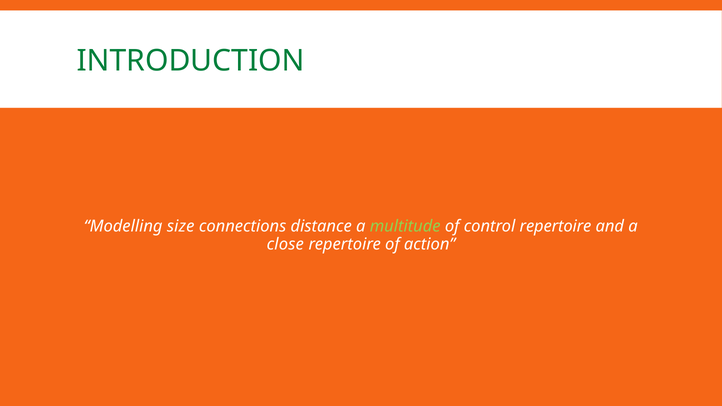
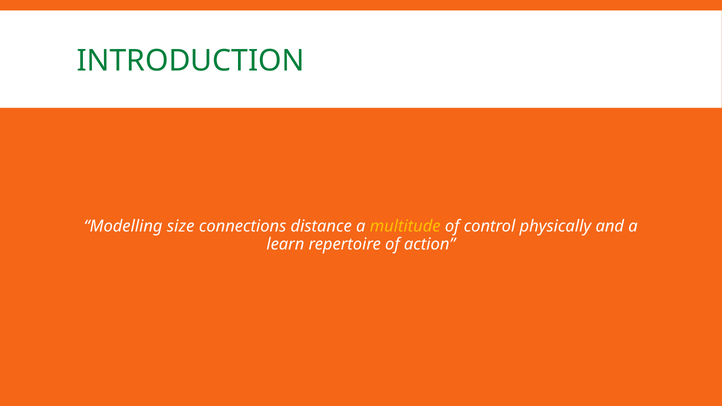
multitude colour: light green -> yellow
control repertoire: repertoire -> physically
close: close -> learn
